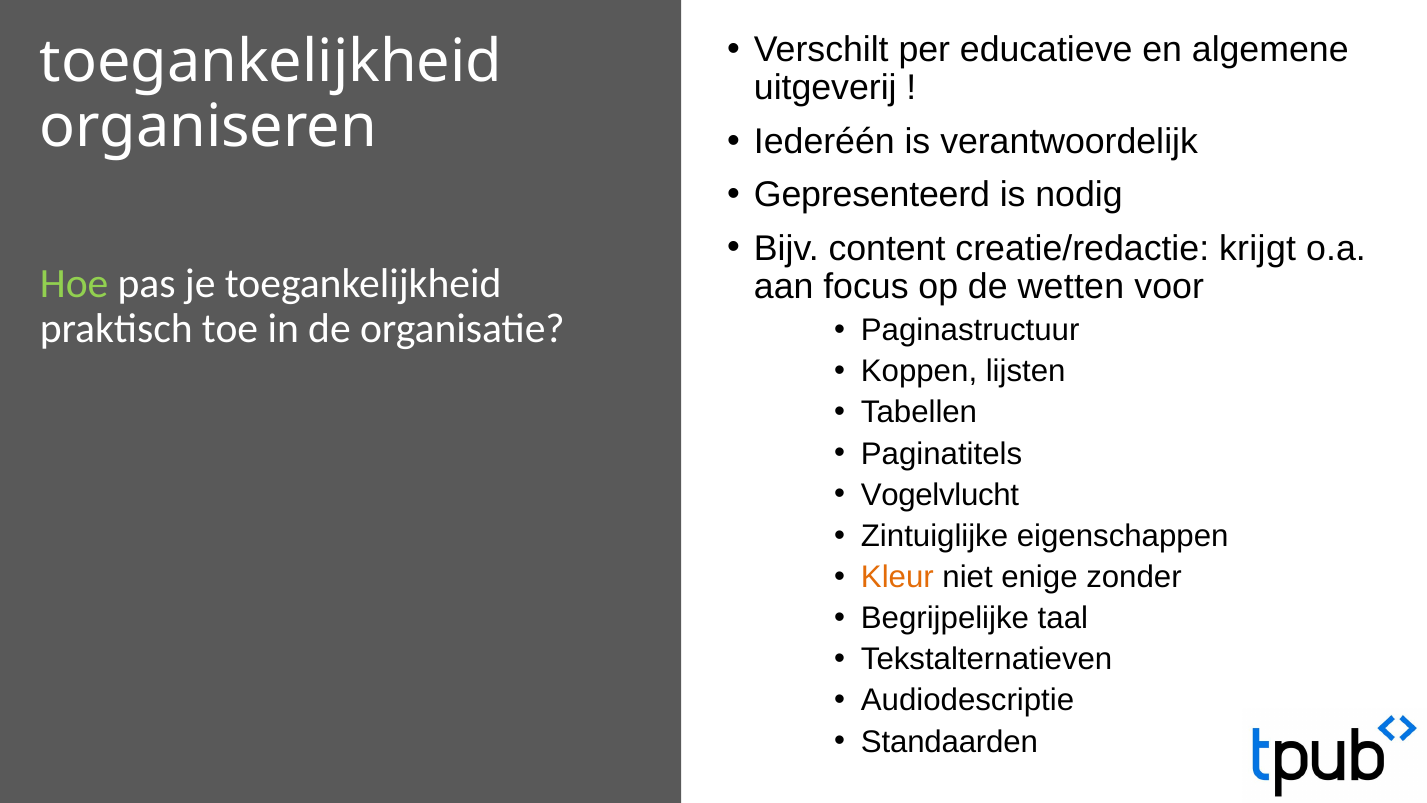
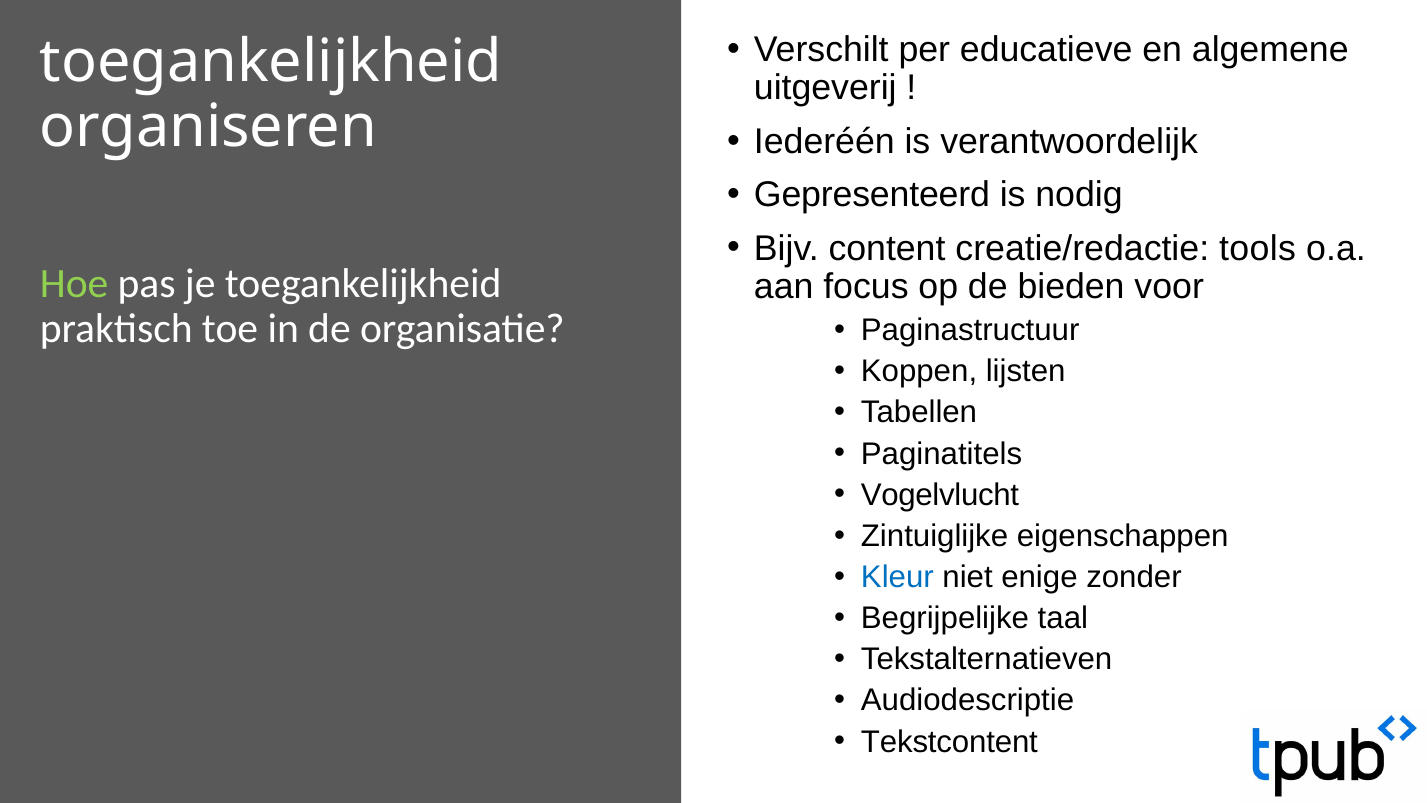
krijgt: krijgt -> tools
wetten: wetten -> bieden
Kleur colour: orange -> blue
Standaarden: Standaarden -> Tekstcontent
